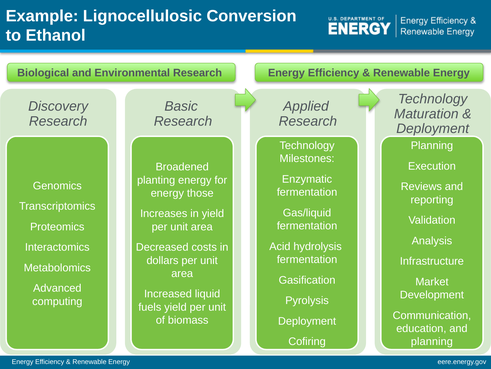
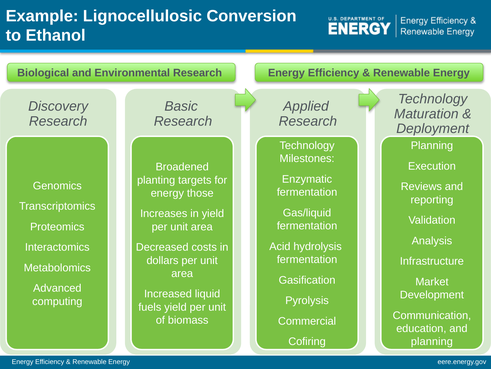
planting energy: energy -> targets
Deployment at (307, 320): Deployment -> Commercial
